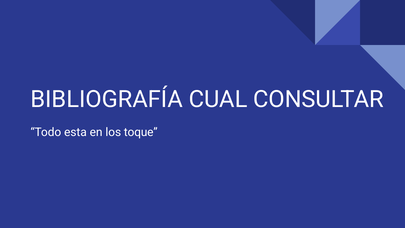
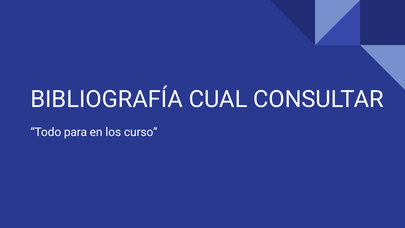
esta: esta -> para
toque: toque -> curso
